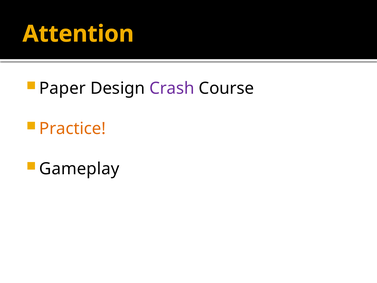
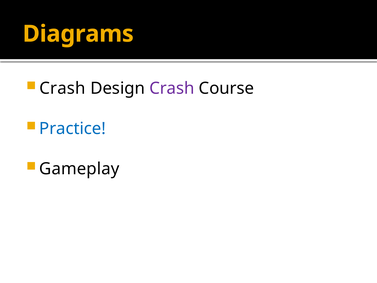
Attention: Attention -> Diagrams
Paper at (63, 88): Paper -> Crash
Practice colour: orange -> blue
